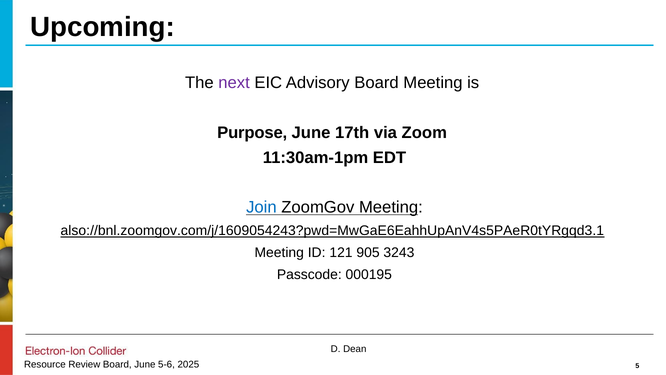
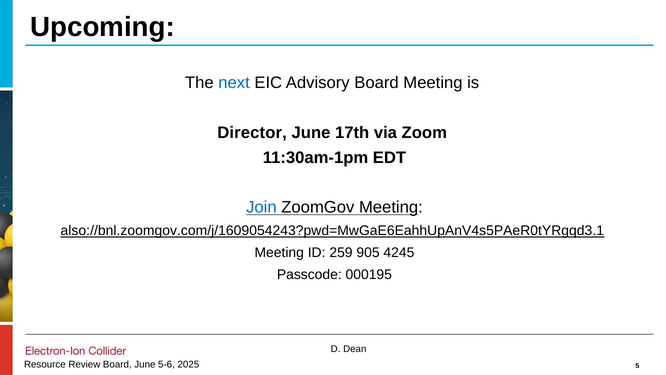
next colour: purple -> blue
Purpose: Purpose -> Director
121: 121 -> 259
3243: 3243 -> 4245
